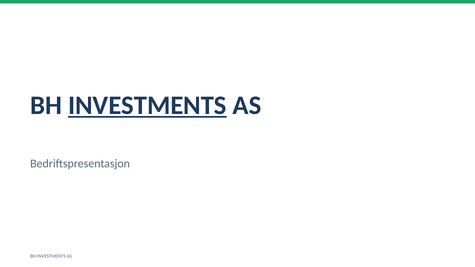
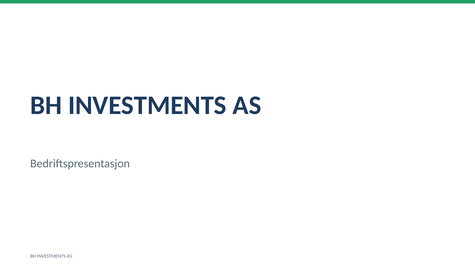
INVESTMENTS at (147, 105) underline: present -> none
